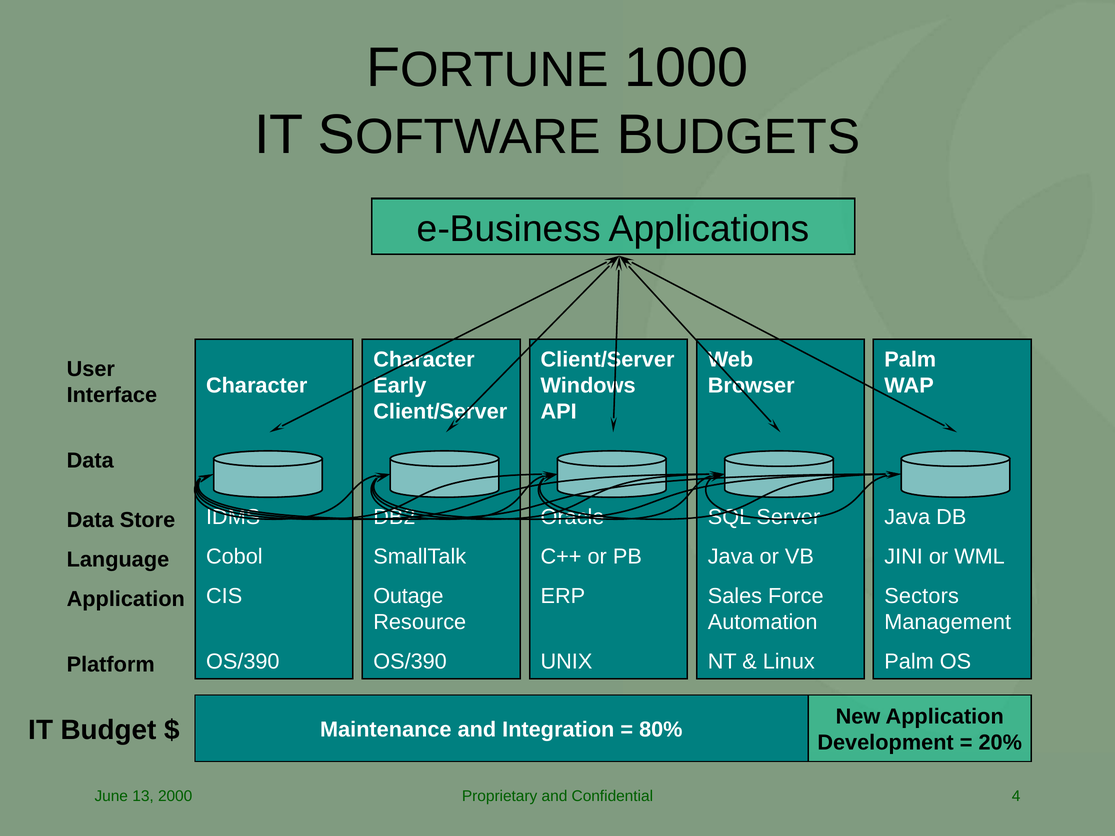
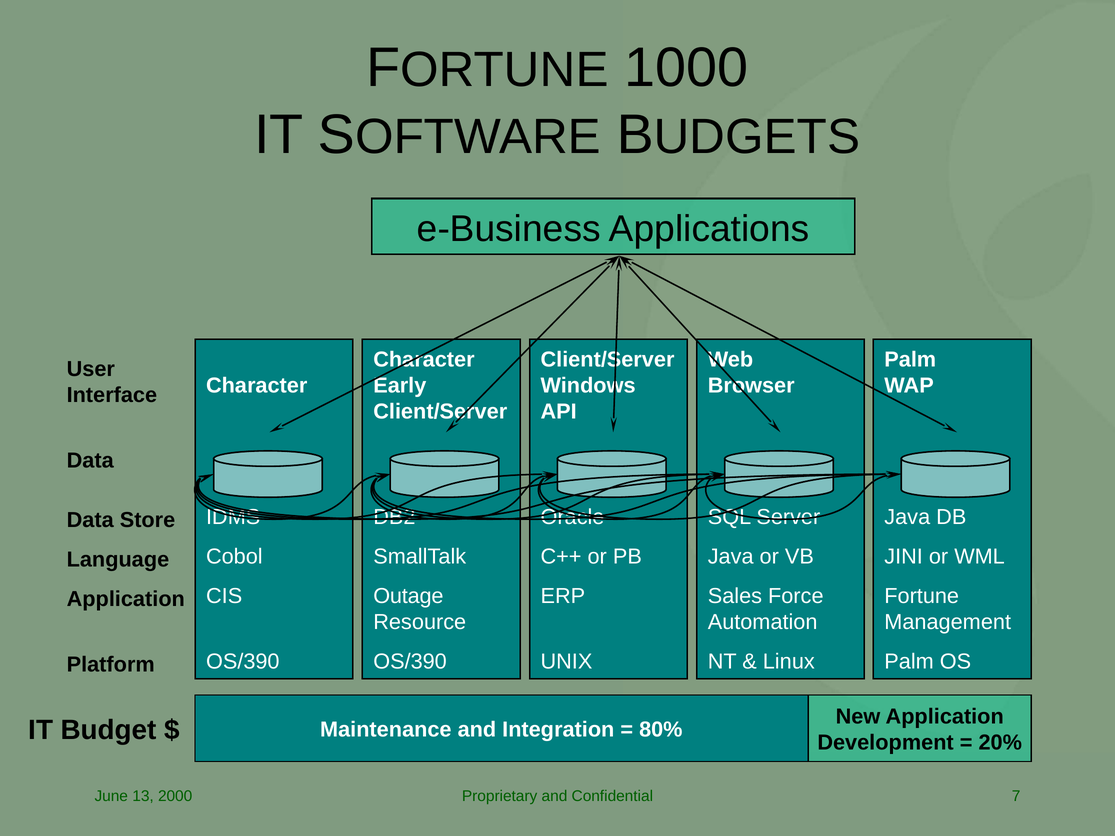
Sectors: Sectors -> Fortune
4: 4 -> 7
